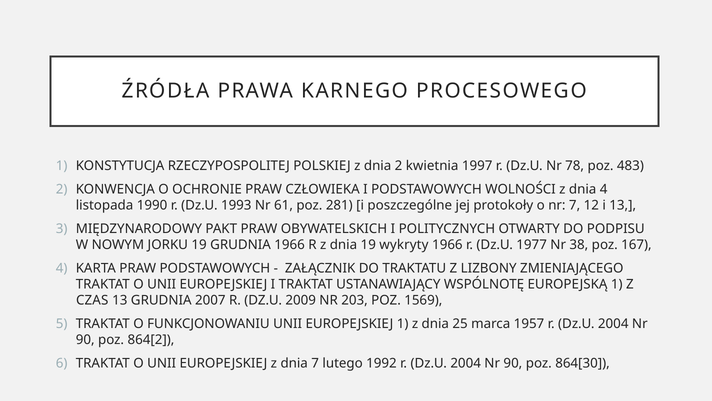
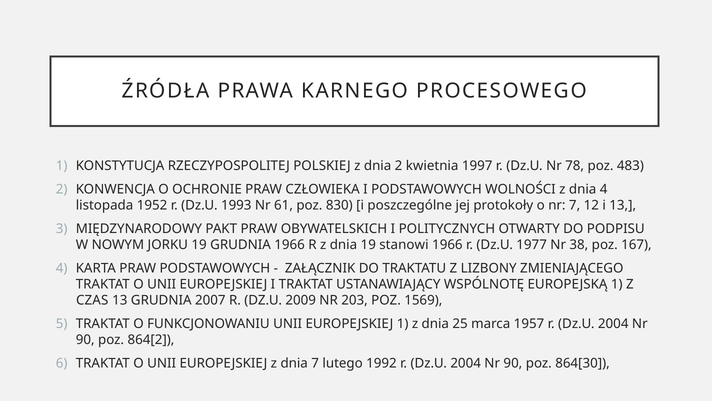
1990: 1990 -> 1952
281: 281 -> 830
wykryty: wykryty -> stanowi
